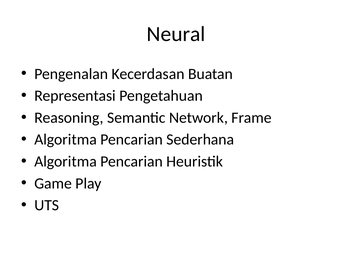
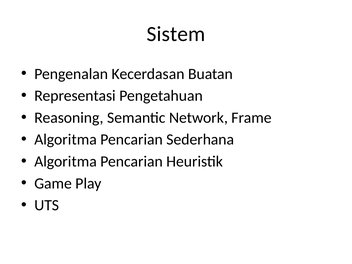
Neural: Neural -> Sistem
